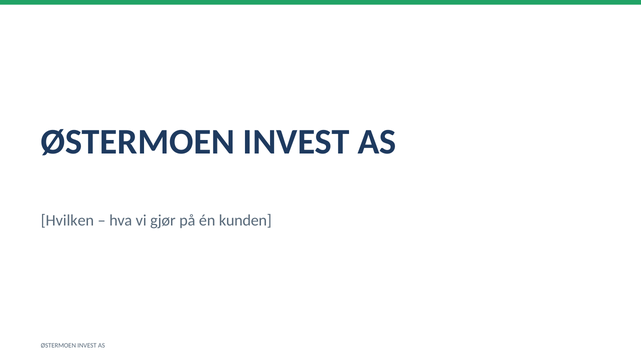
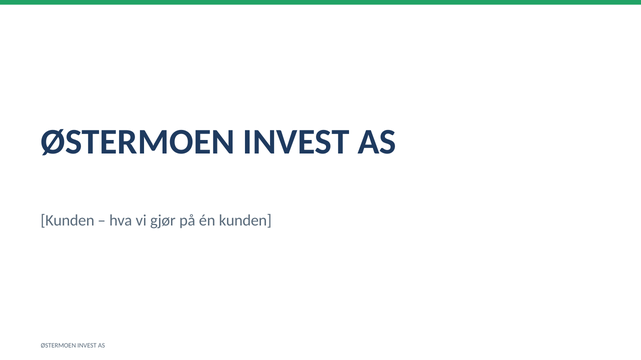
Hvilken at (67, 221): Hvilken -> Kunden
